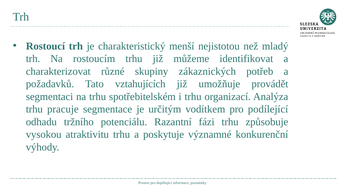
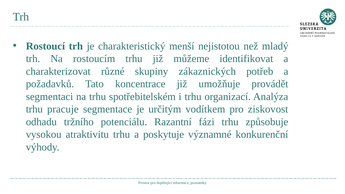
vztahujících: vztahujících -> koncentrace
podílející: podílející -> ziskovost
